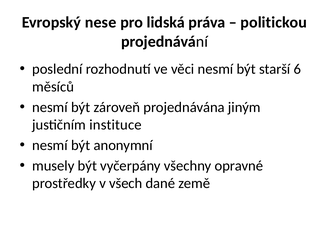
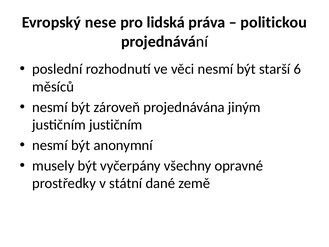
justičním instituce: instituce -> justičním
všech: všech -> státní
